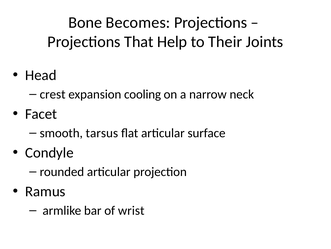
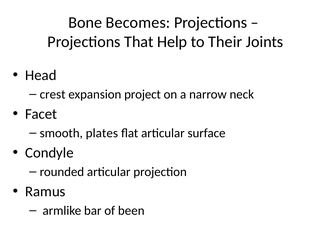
cooling: cooling -> project
tarsus: tarsus -> plates
wrist: wrist -> been
